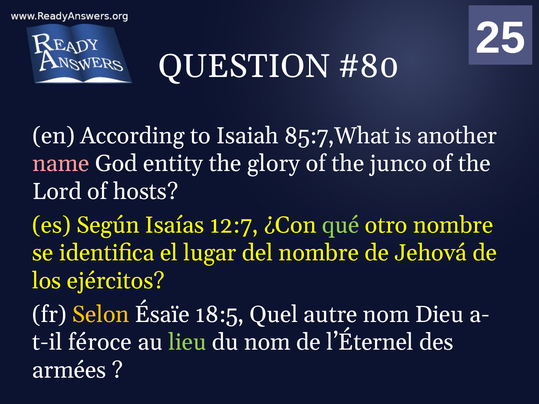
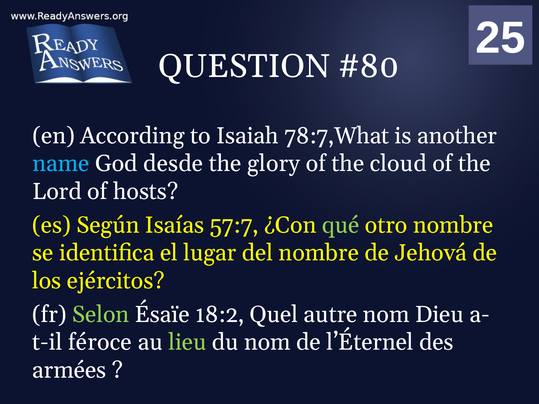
85:7,What: 85:7,What -> 78:7,What
name colour: pink -> light blue
entity: entity -> desde
junco: junco -> cloud
12:7: 12:7 -> 57:7
Selon colour: yellow -> light green
18:5: 18:5 -> 18:2
